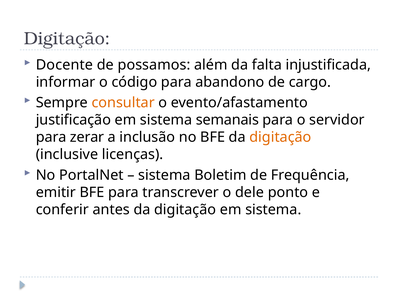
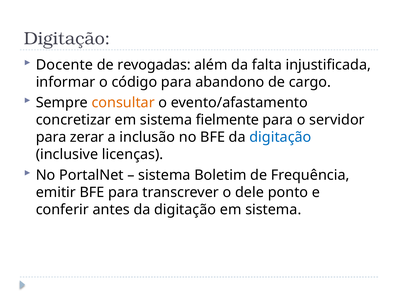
possamos: possamos -> revogadas
justificação: justificação -> concretizar
semanais: semanais -> fielmente
digitação at (280, 137) colour: orange -> blue
